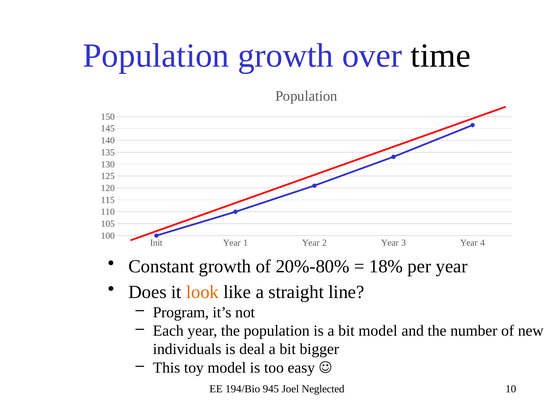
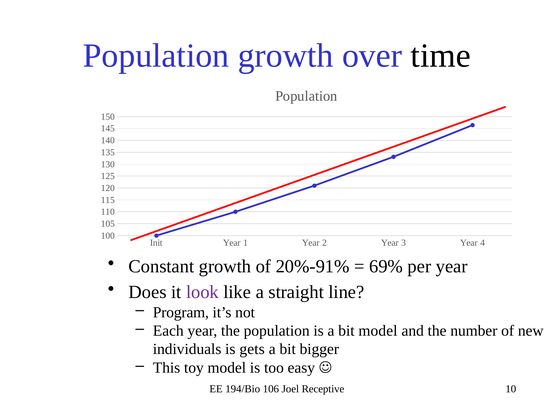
20%-80%: 20%-80% -> 20%-91%
18%: 18% -> 69%
look colour: orange -> purple
deal: deal -> gets
945: 945 -> 106
Neglected: Neglected -> Receptive
